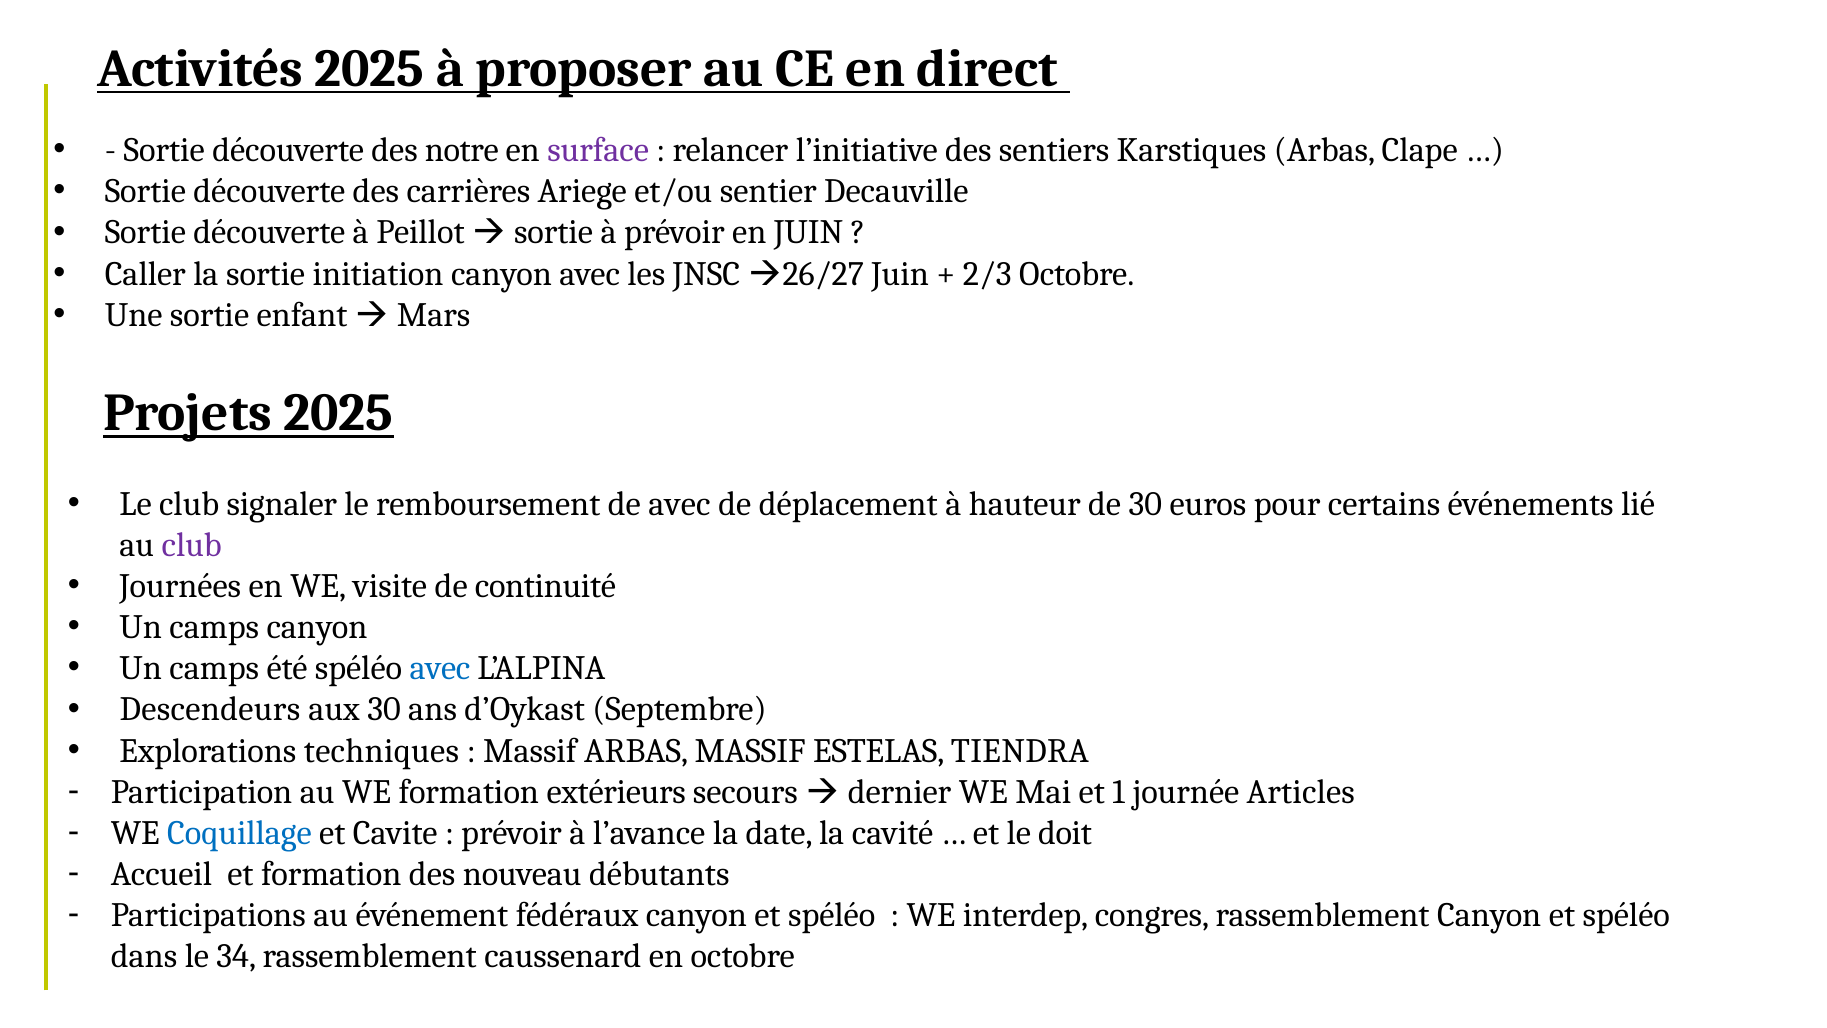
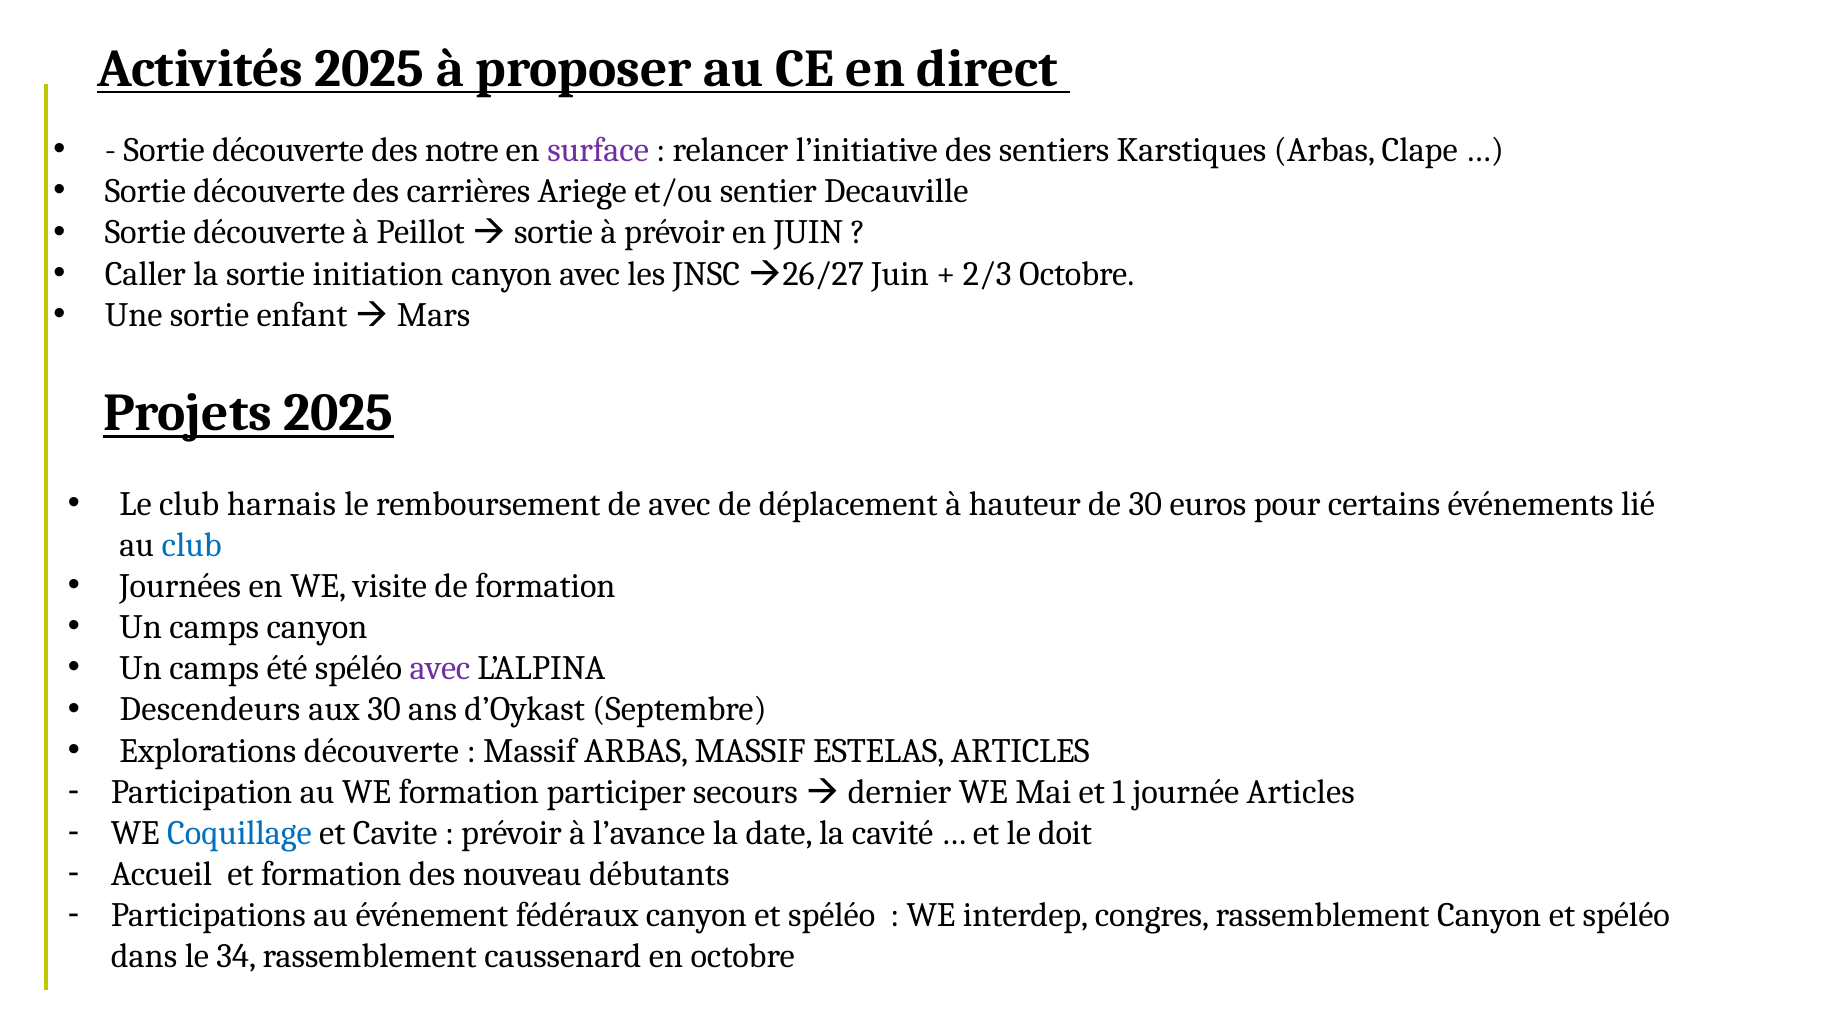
signaler: signaler -> harnais
club at (192, 545) colour: purple -> blue
de continuité: continuité -> formation
avec at (440, 668) colour: blue -> purple
Explorations techniques: techniques -> découverte
ESTELAS TIENDRA: TIENDRA -> ARTICLES
extérieurs: extérieurs -> participer
